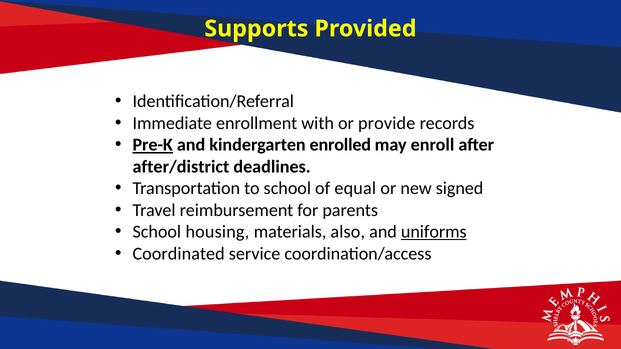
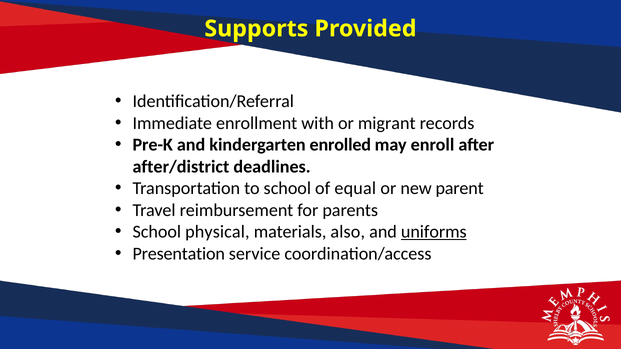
provide: provide -> migrant
Pre-K underline: present -> none
signed: signed -> parent
housing: housing -> physical
Coordinated: Coordinated -> Presentation
